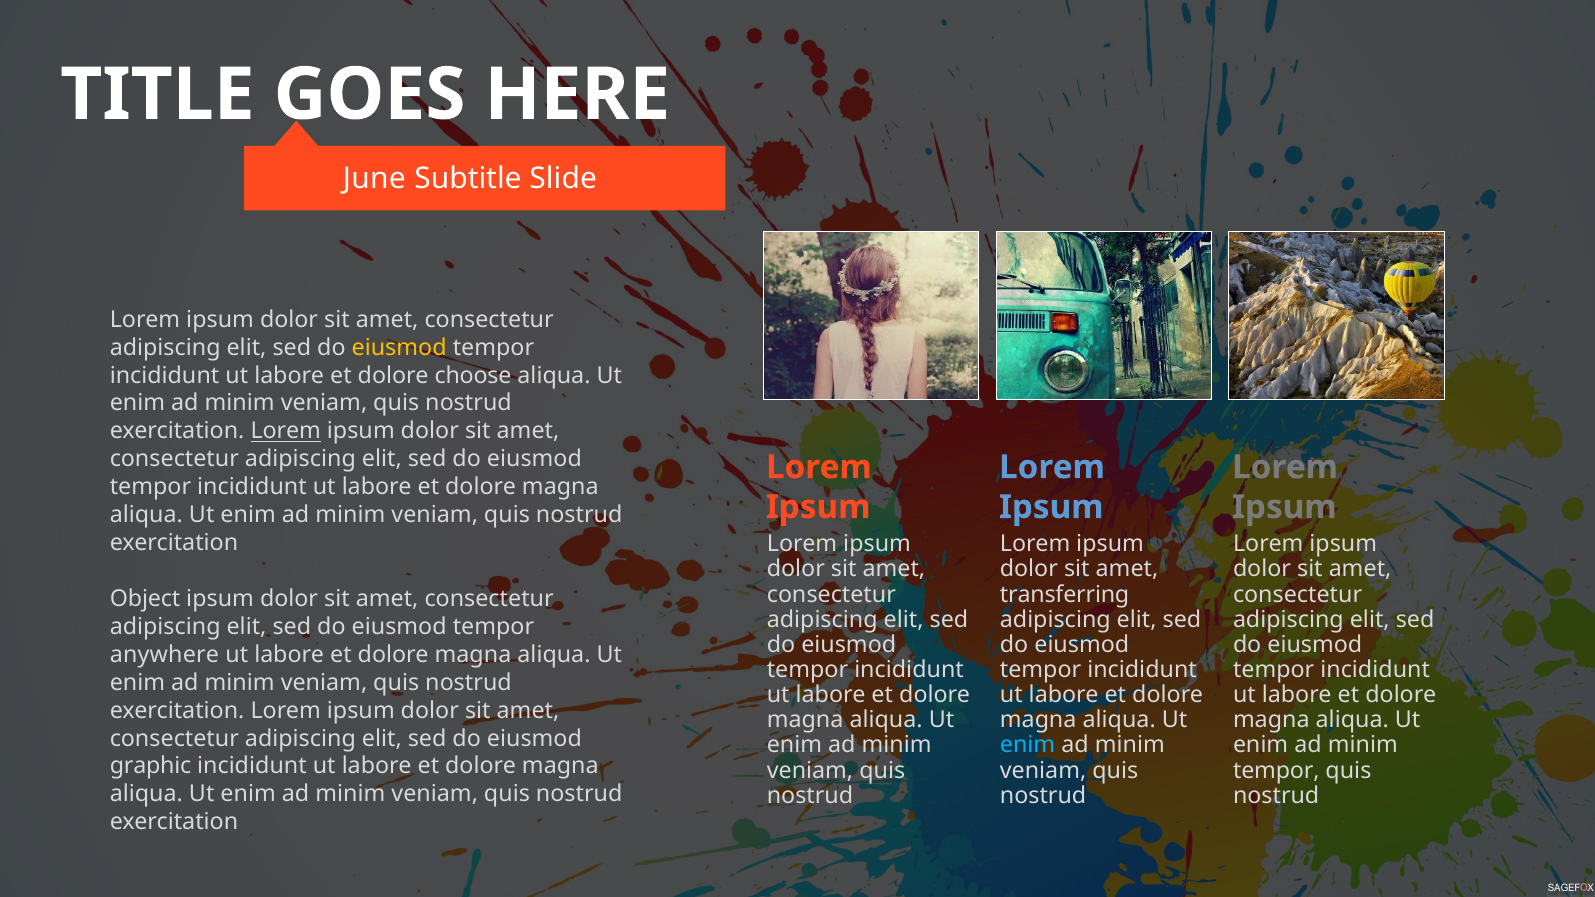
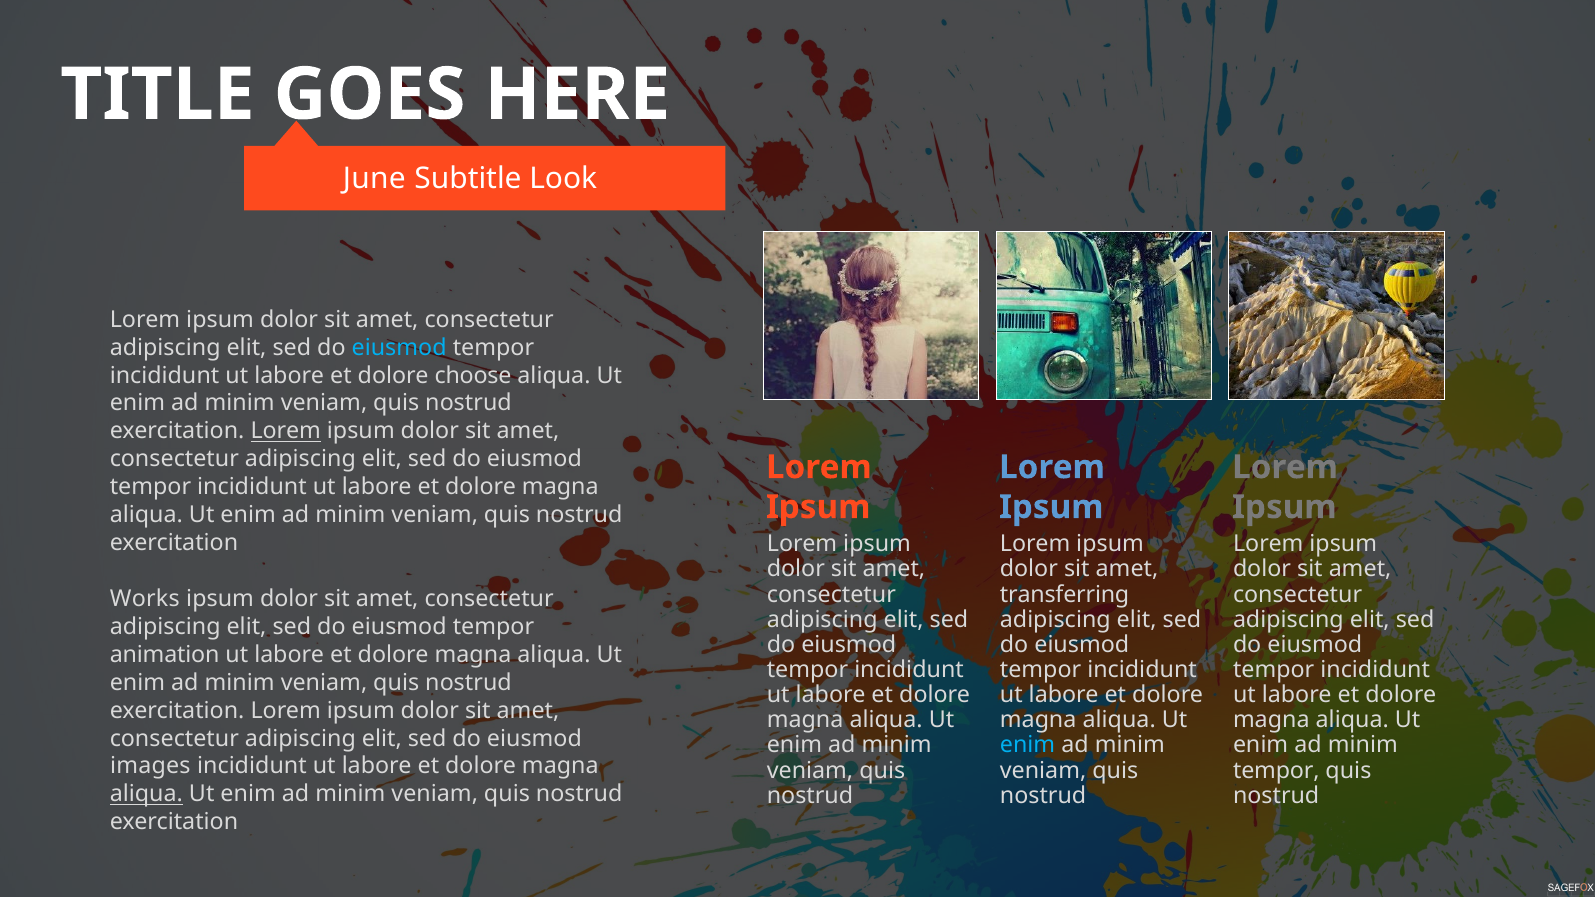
Slide: Slide -> Look
eiusmod at (399, 348) colour: yellow -> light blue
Object: Object -> Works
anywhere: anywhere -> animation
graphic: graphic -> images
aliqua at (146, 794) underline: none -> present
